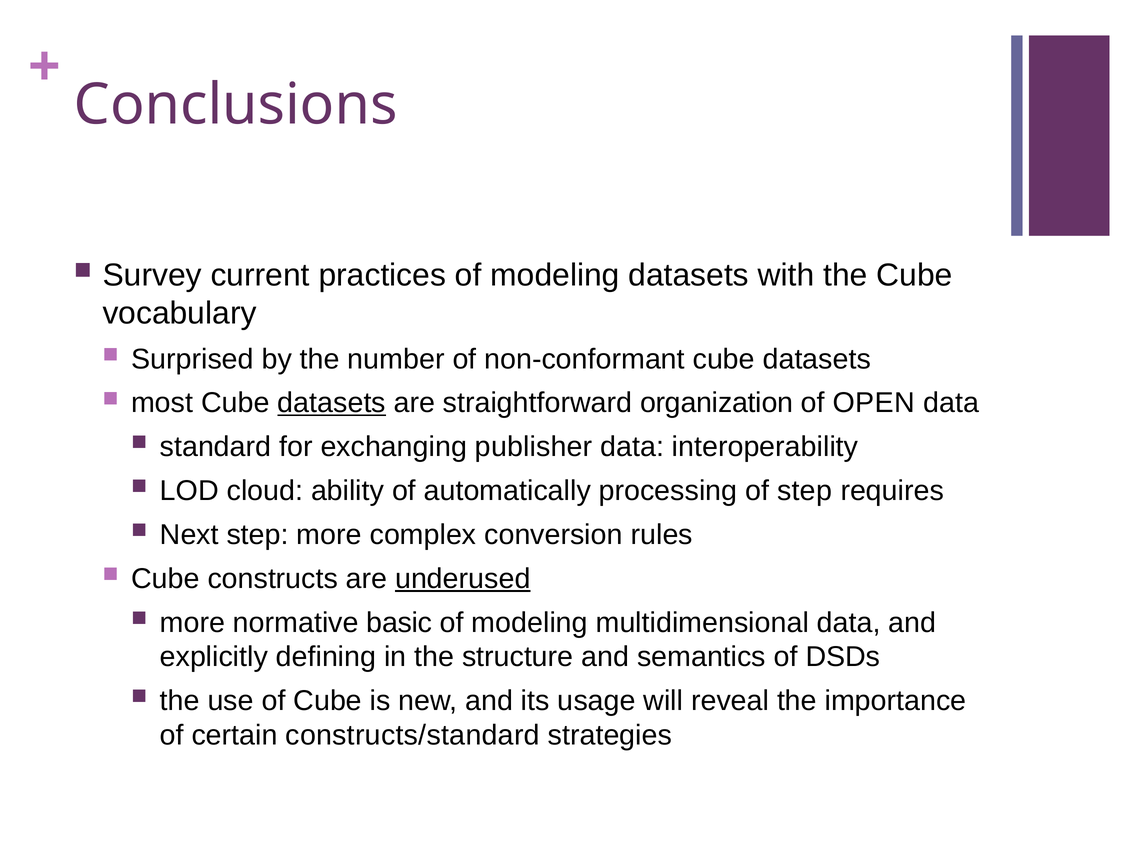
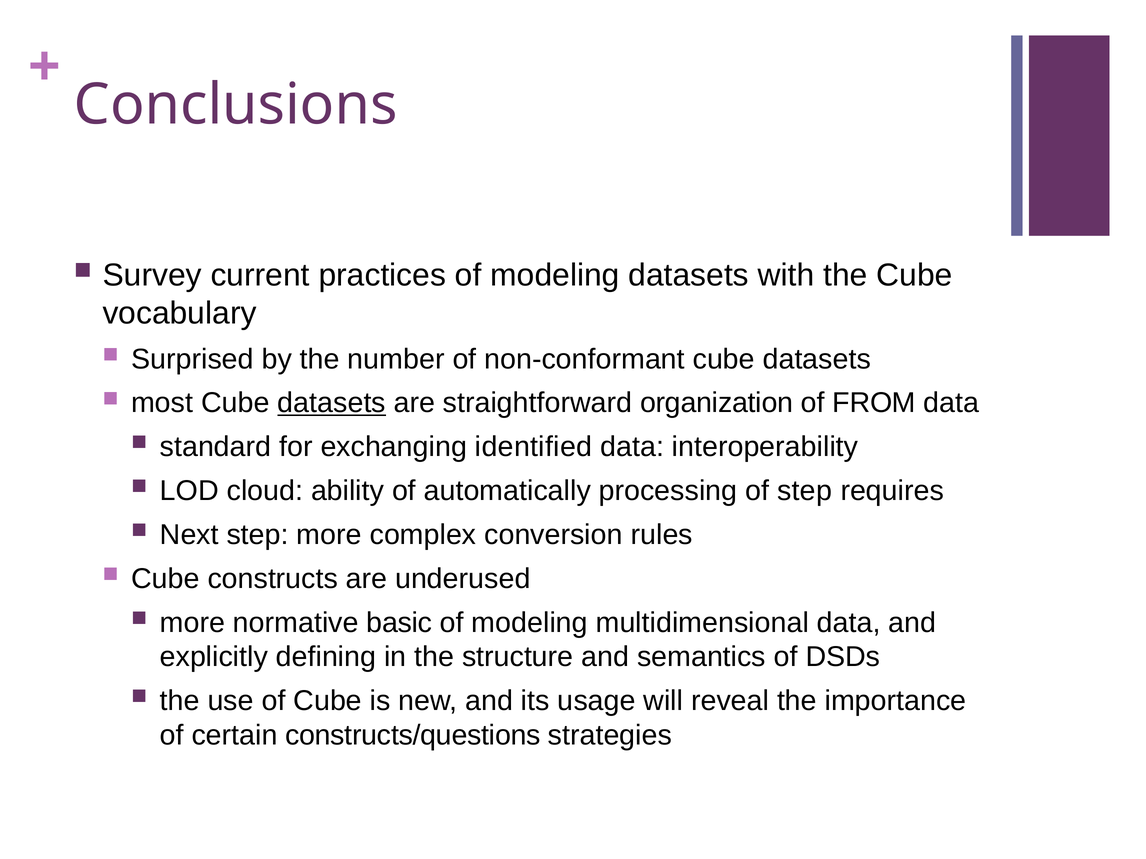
OPEN: OPEN -> FROM
publisher: publisher -> identified
underused underline: present -> none
constructs/standard: constructs/standard -> constructs/questions
